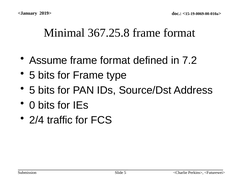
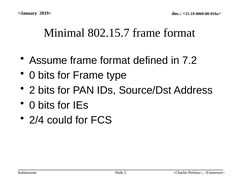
367.25.8: 367.25.8 -> 802.15.7
5 at (32, 75): 5 -> 0
5 at (32, 90): 5 -> 2
traffic: traffic -> could
